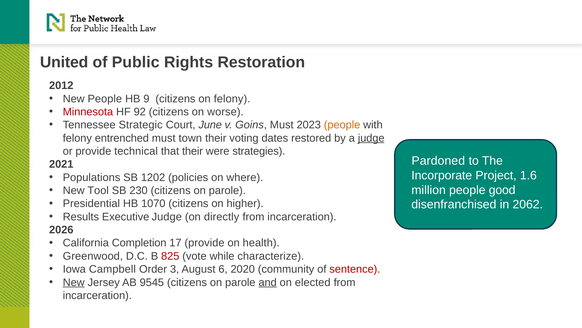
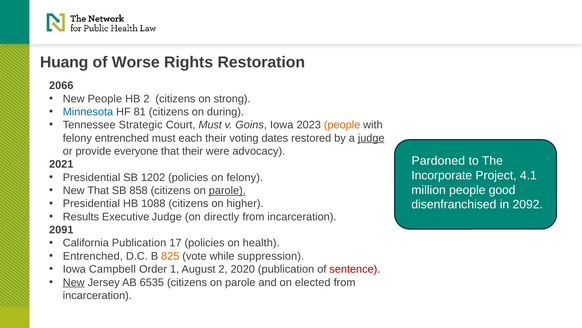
United: United -> Huang
Public: Public -> Worse
2012: 2012 -> 2066
HB 9: 9 -> 2
on felony: felony -> strong
Minnesota colour: red -> blue
92: 92 -> 81
worse: worse -> during
Court June: June -> Must
Goins Must: Must -> Iowa
town: town -> each
technical: technical -> everyone
strategies: strategies -> advocacy
1.6: 1.6 -> 4.1
Populations at (92, 177): Populations -> Presidential
on where: where -> felony
New Tool: Tool -> That
230: 230 -> 858
parole at (227, 190) underline: none -> present
1070: 1070 -> 1088
2062: 2062 -> 2092
2026: 2026 -> 2091
California Completion: Completion -> Publication
17 provide: provide -> policies
Greenwood at (93, 256): Greenwood -> Entrenched
825 colour: red -> orange
characterize: characterize -> suppression
3: 3 -> 1
August 6: 6 -> 2
2020 community: community -> publication
9545: 9545 -> 6535
and underline: present -> none
